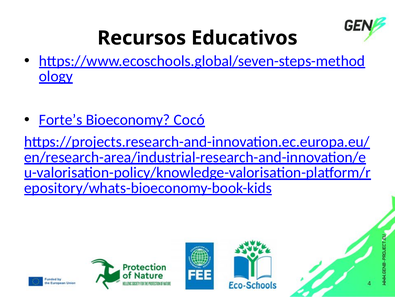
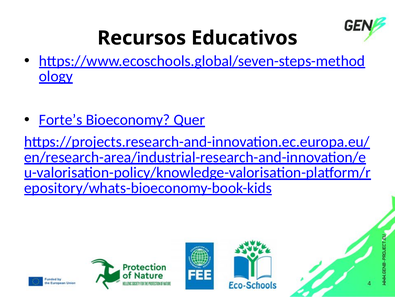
Cocó: Cocó -> Quer
